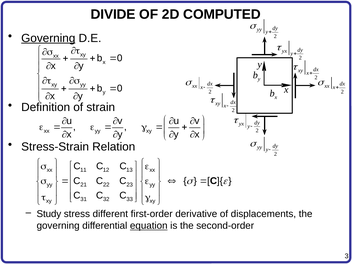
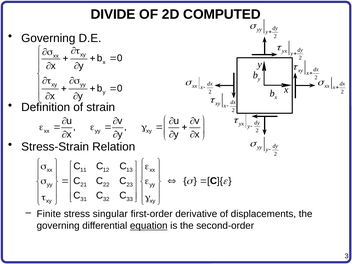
Governing at (48, 38) underline: present -> none
Study: Study -> Finite
different: different -> singular
